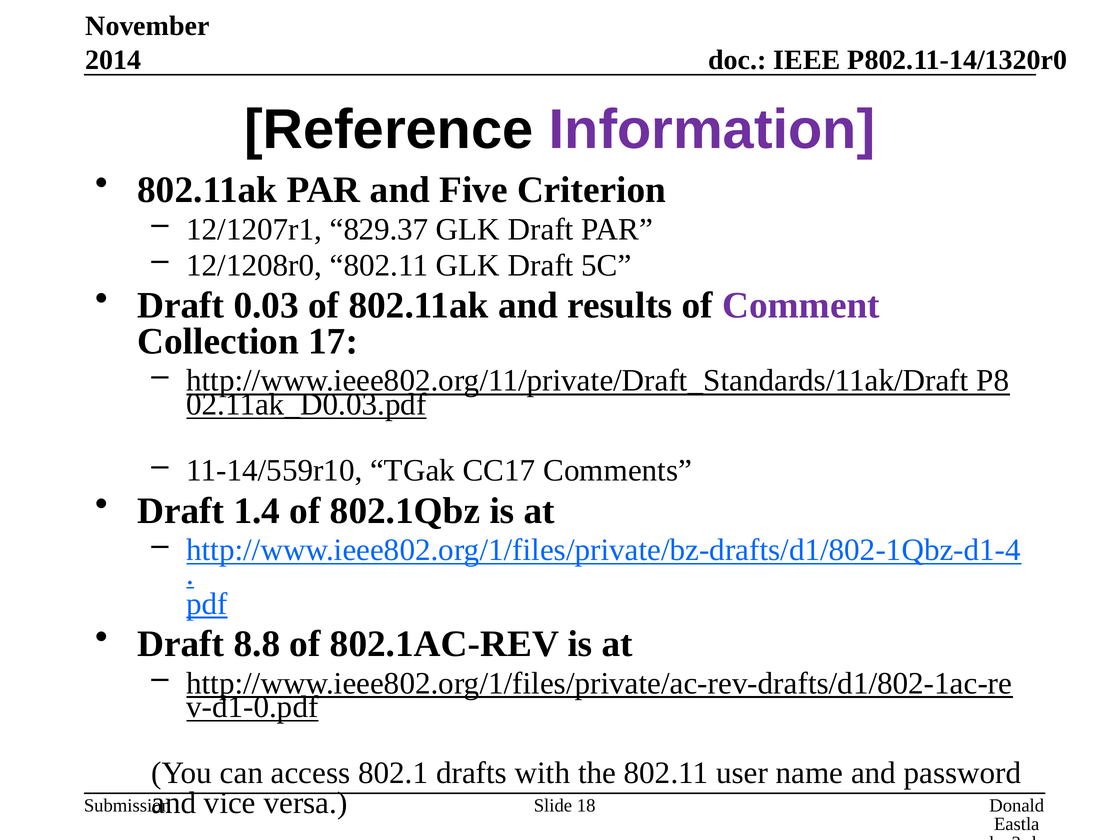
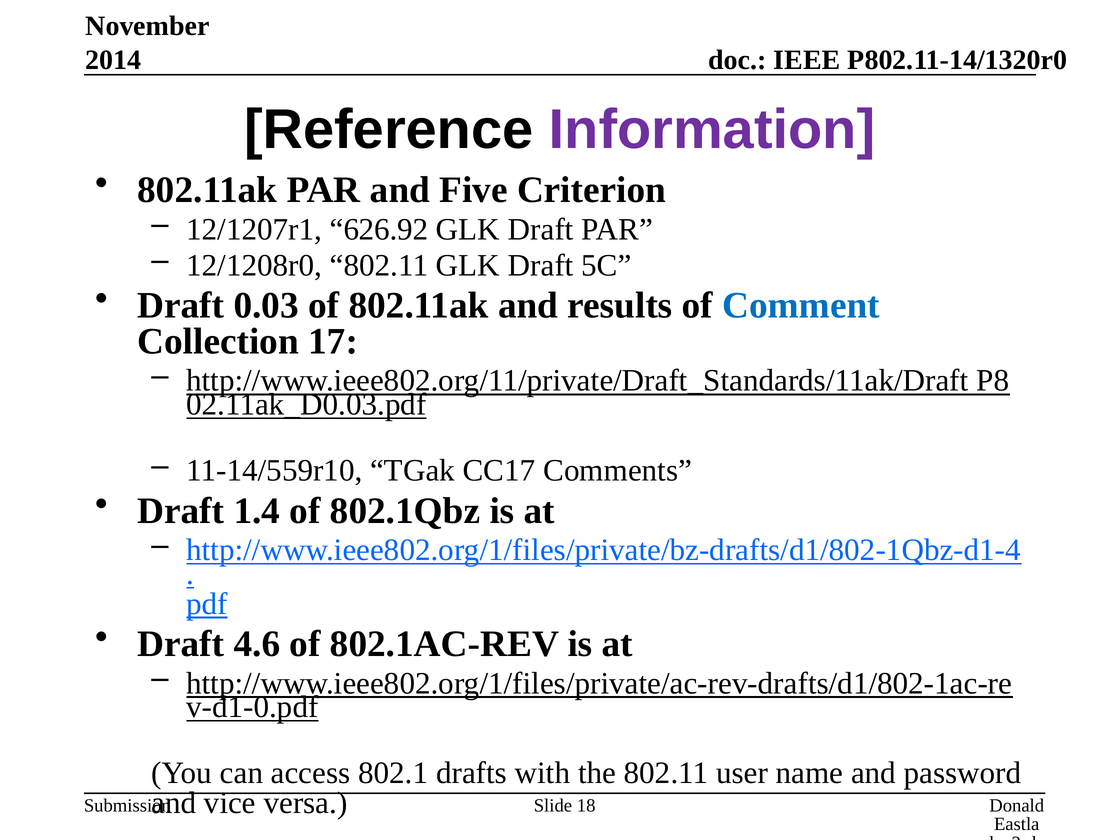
829.37: 829.37 -> 626.92
Comment colour: purple -> blue
8.8: 8.8 -> 4.6
